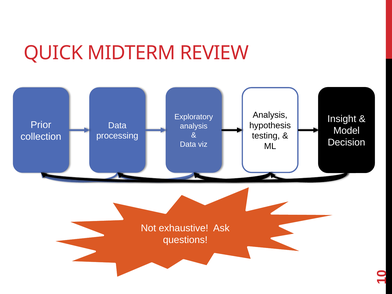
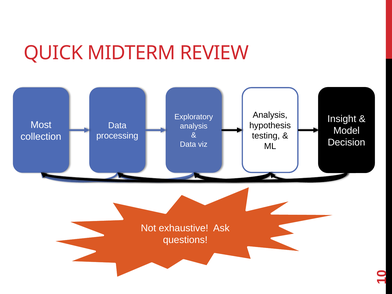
Prior: Prior -> Most
